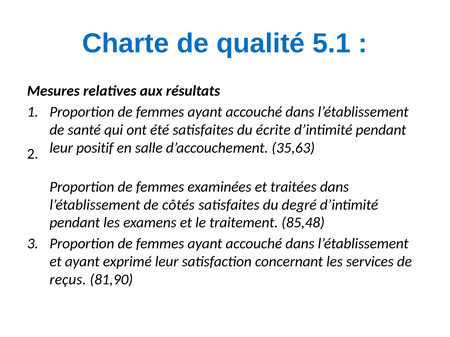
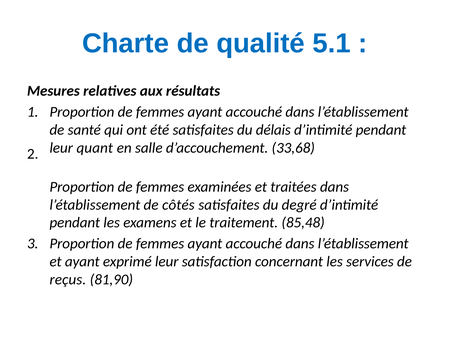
écrite: écrite -> délais
positif: positif -> quant
35,63: 35,63 -> 33,68
